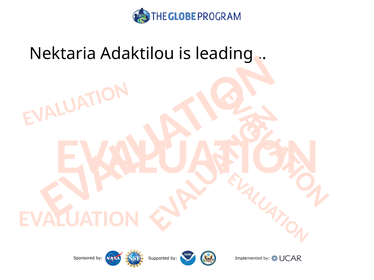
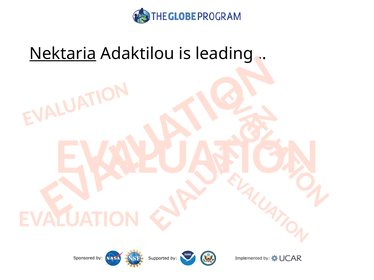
Nektaria underline: none -> present
